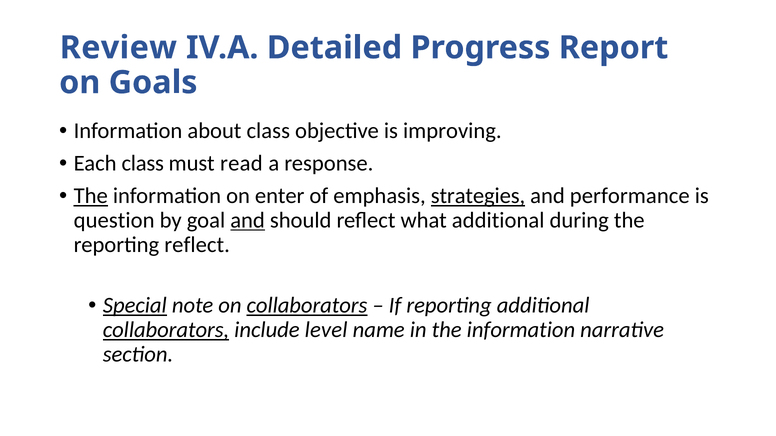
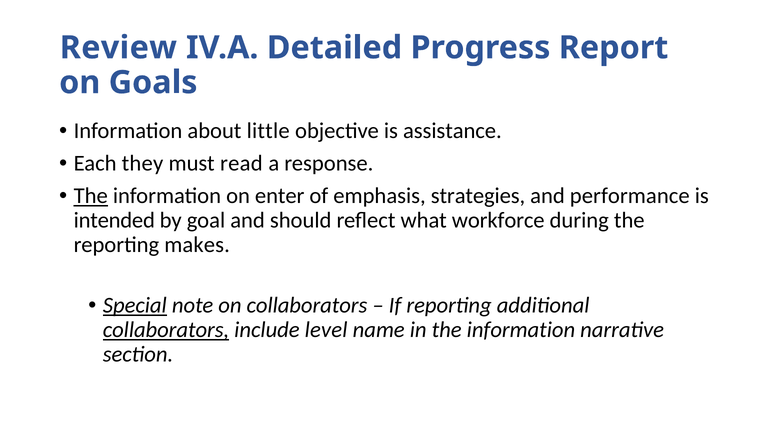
about class: class -> little
improving: improving -> assistance
Each class: class -> they
strategies underline: present -> none
question: question -> intended
and at (248, 221) underline: present -> none
what additional: additional -> workforce
reporting reflect: reflect -> makes
collaborators at (307, 306) underline: present -> none
